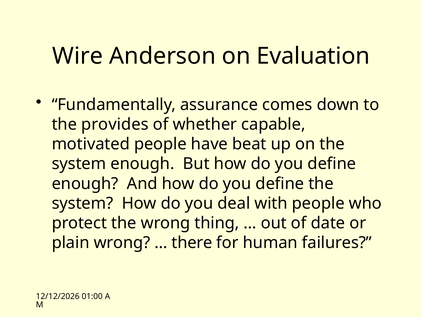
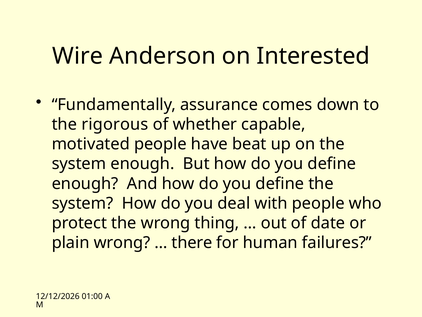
Evaluation: Evaluation -> Interested
provides: provides -> rigorous
